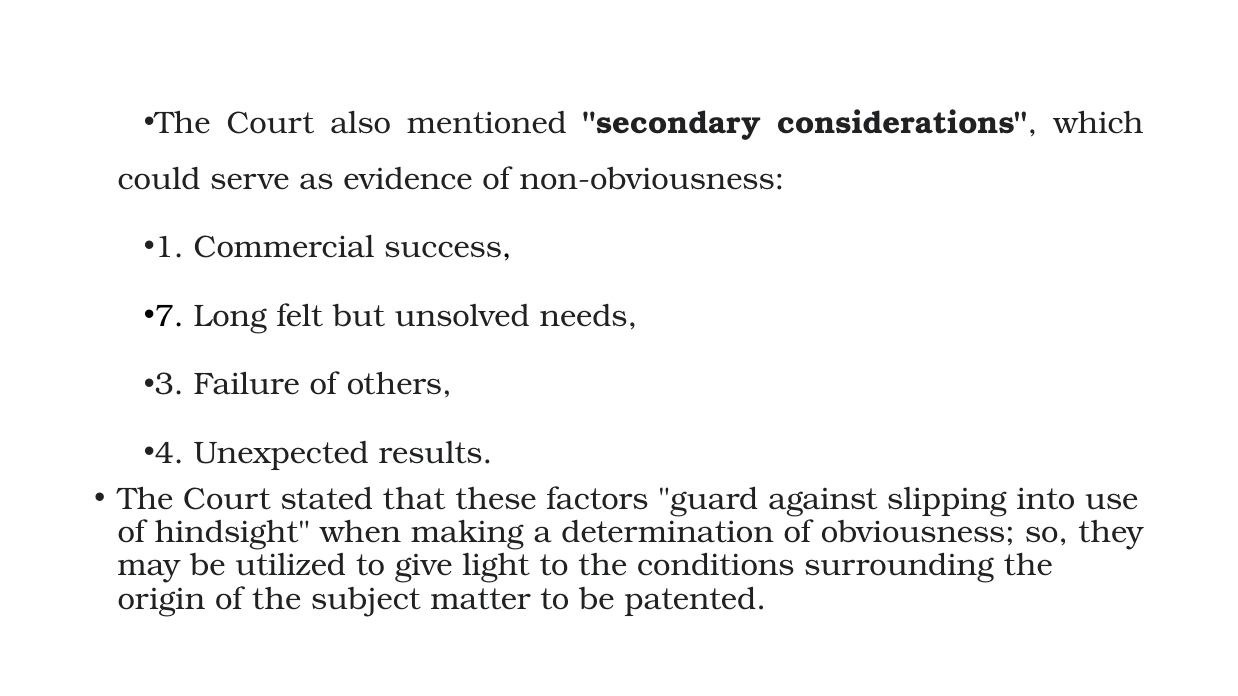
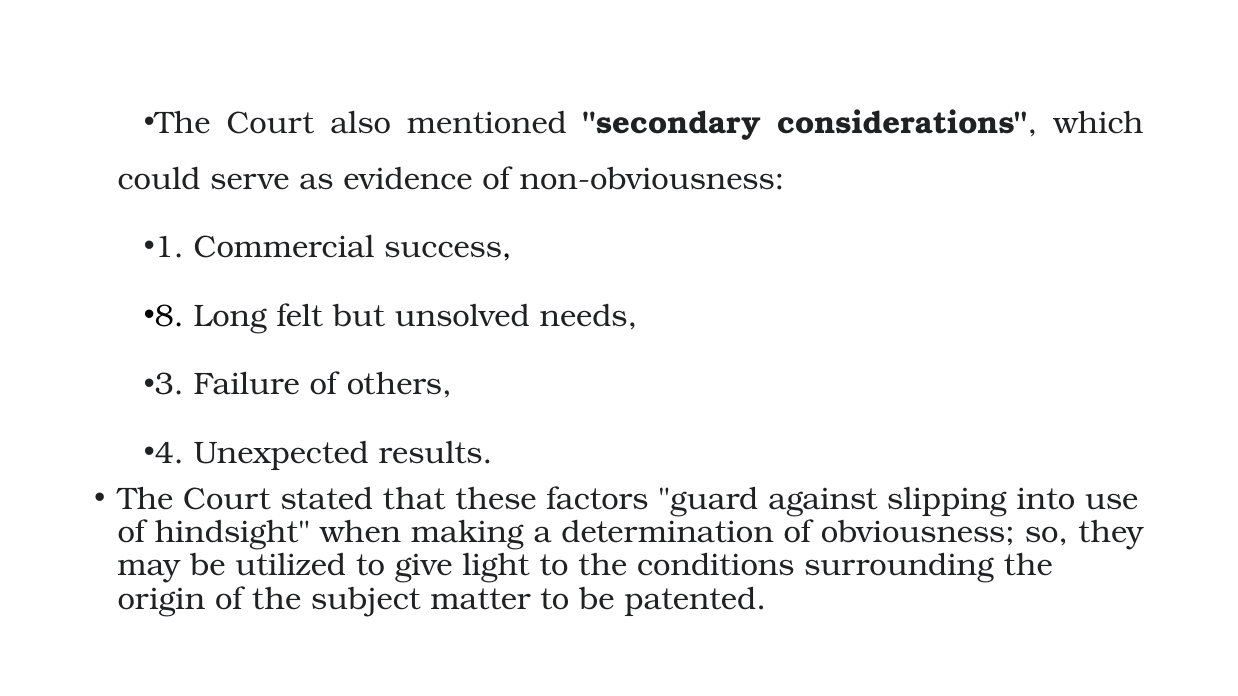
7: 7 -> 8
